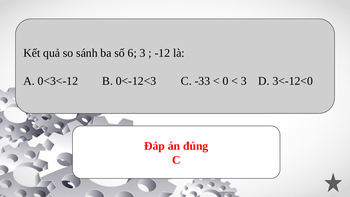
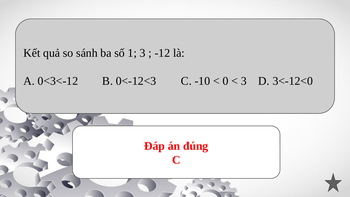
6: 6 -> 1
-33: -33 -> -10
